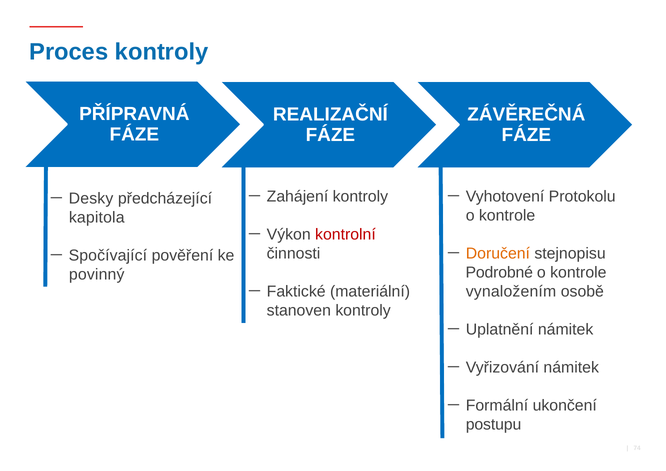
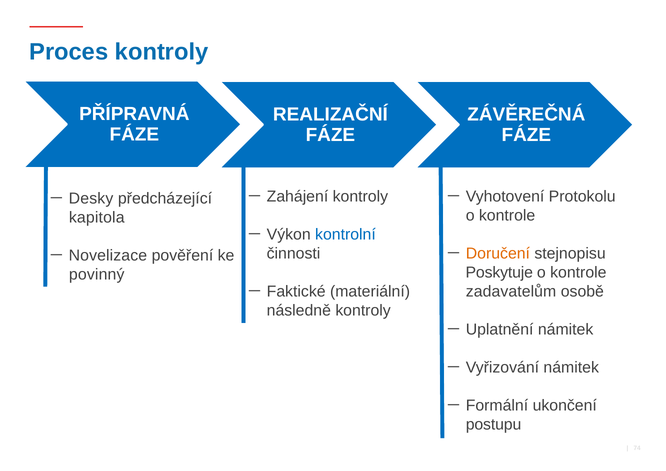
kontrolní colour: red -> blue
Spočívající: Spočívající -> Novelizace
Podrobné: Podrobné -> Poskytuje
vynaložením: vynaložením -> zadavatelům
stanoven: stanoven -> následně
